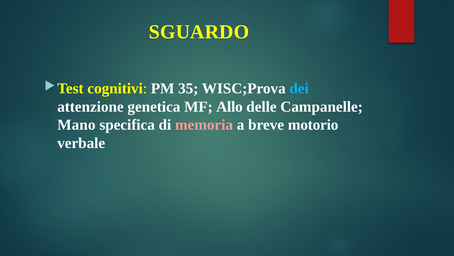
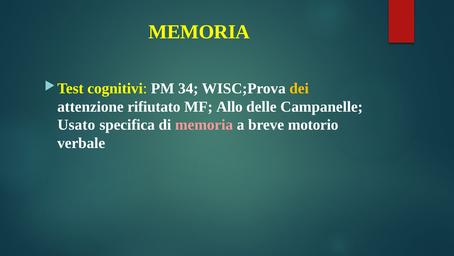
SGUARDO at (199, 32): SGUARDO -> MEMORIA
35: 35 -> 34
dei colour: light blue -> yellow
genetica: genetica -> rifiutato
Mano: Mano -> Usato
